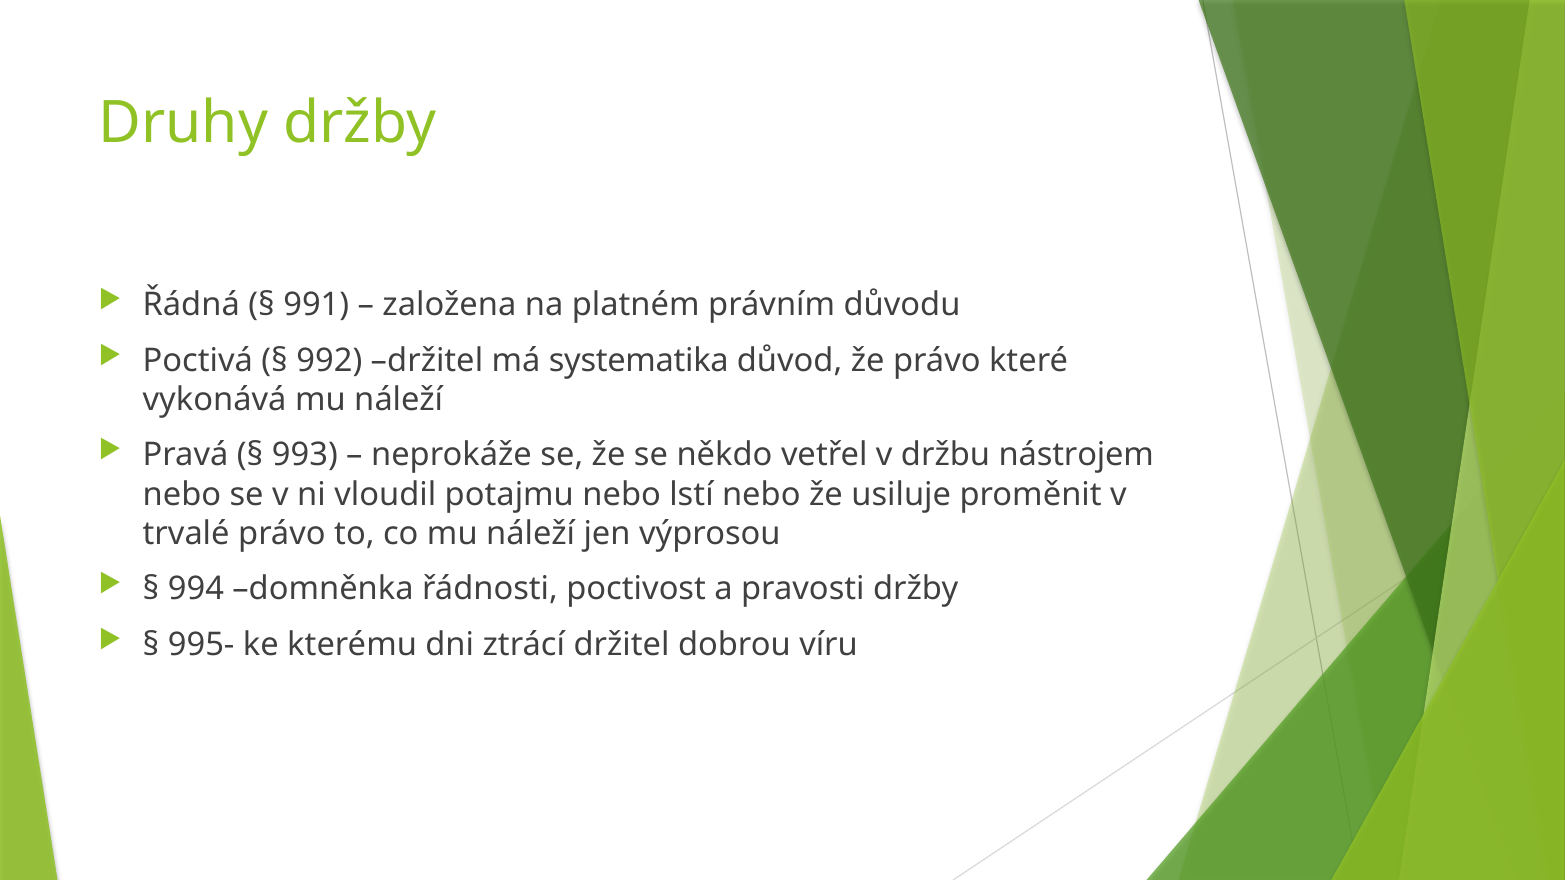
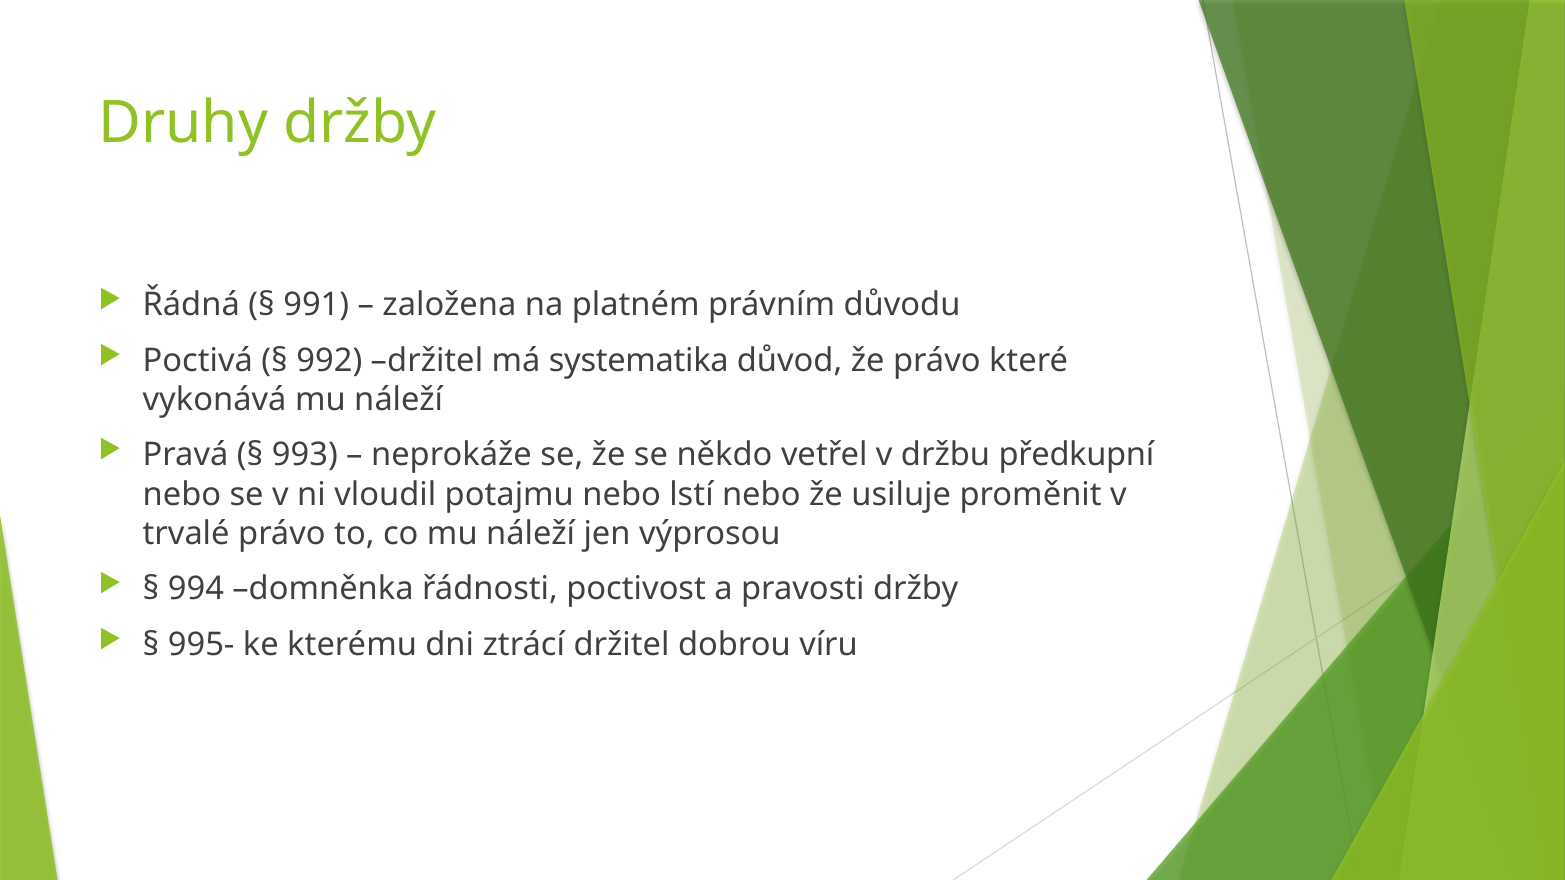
nástrojem: nástrojem -> předkupní
